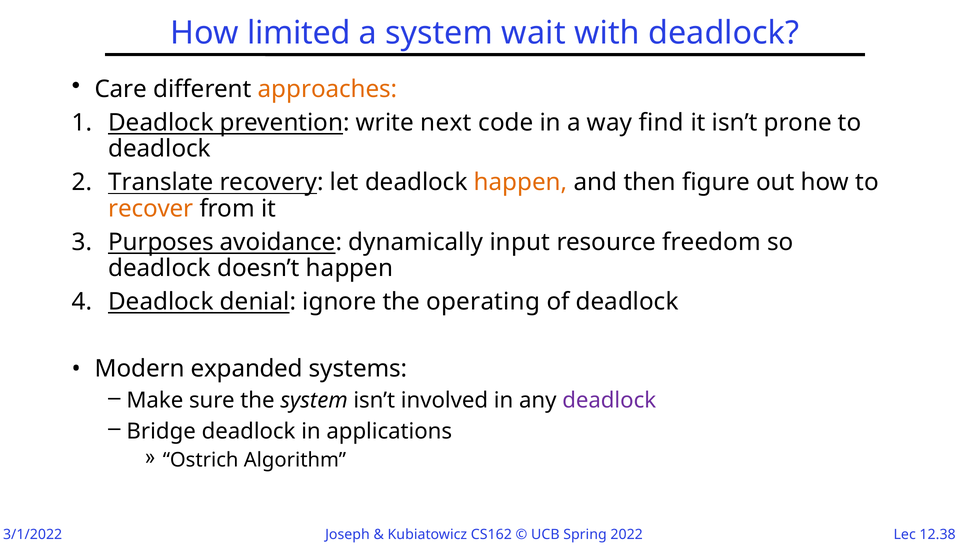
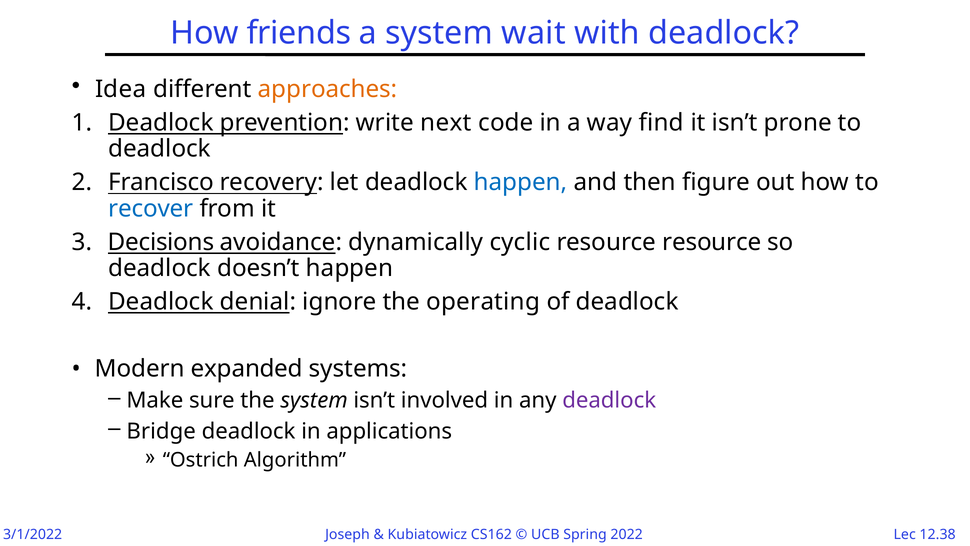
limited: limited -> friends
Care: Care -> Idea
Translate: Translate -> Francisco
happen at (521, 182) colour: orange -> blue
recover colour: orange -> blue
Purposes: Purposes -> Decisions
input: input -> cyclic
resource freedom: freedom -> resource
